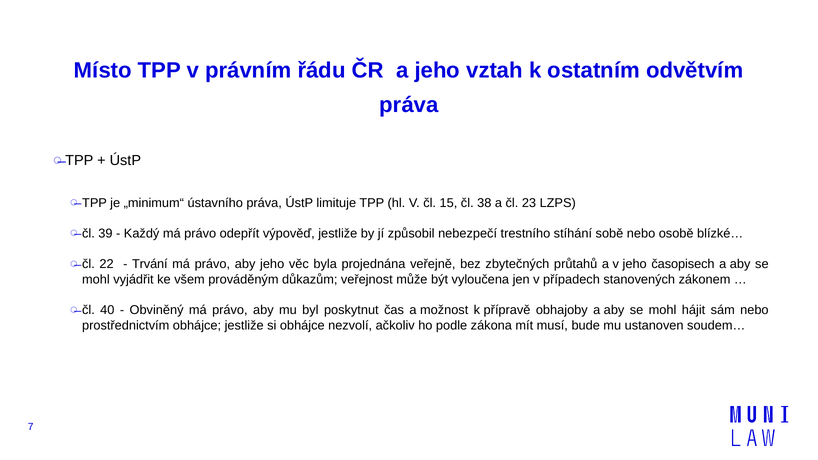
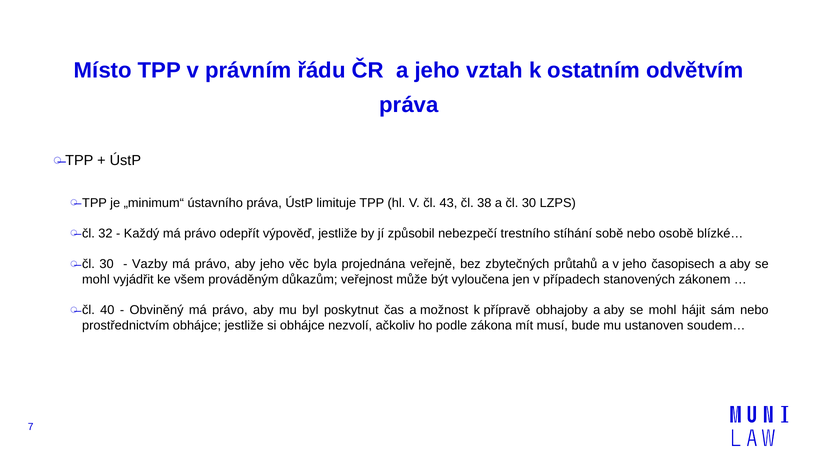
15: 15 -> 43
a čl 23: 23 -> 30
39: 39 -> 32
22 at (107, 264): 22 -> 30
Trvání: Trvání -> Vazby
